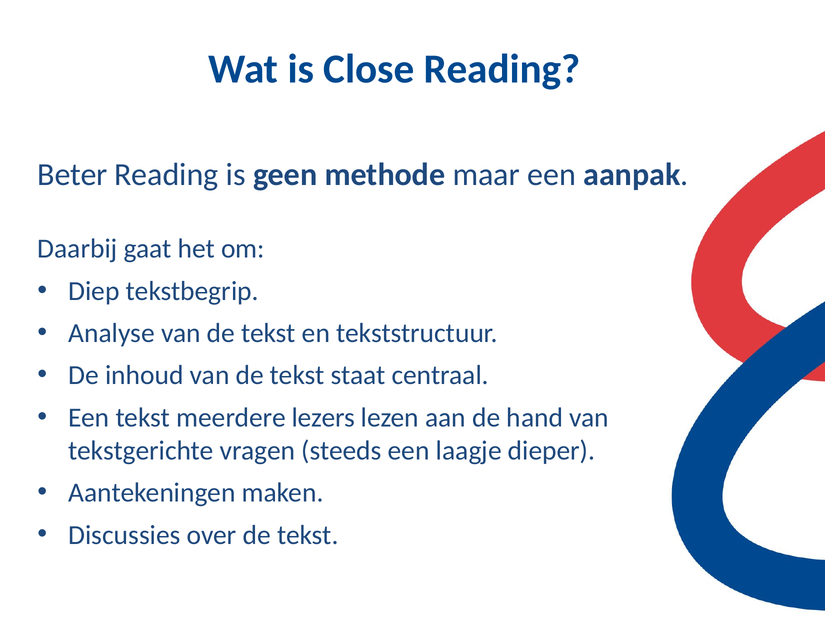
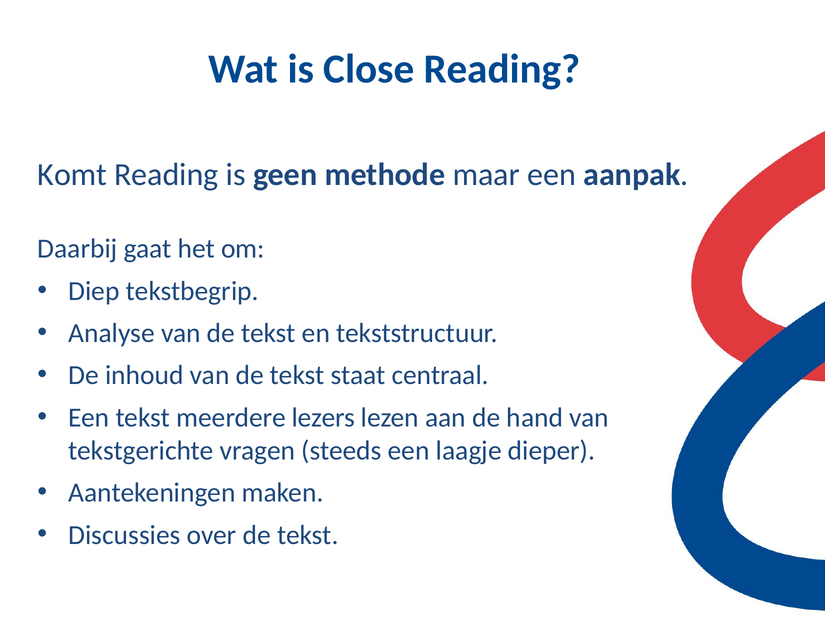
Beter: Beter -> Komt
